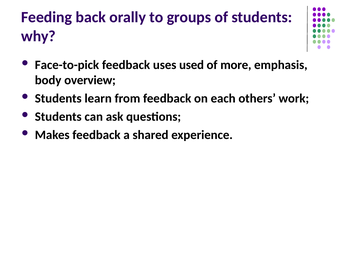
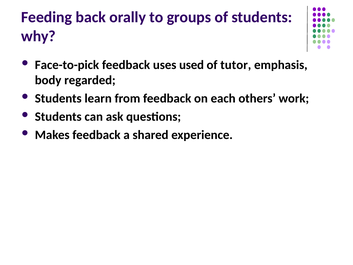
more: more -> tutor
overview: overview -> regarded
